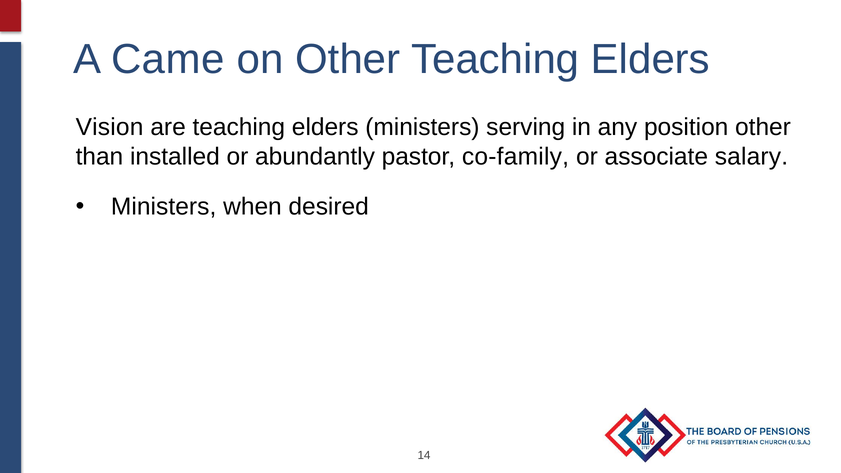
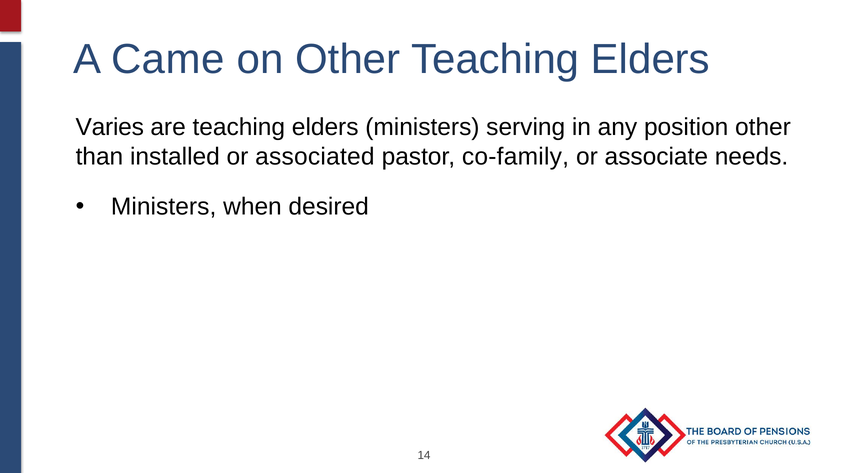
Vision: Vision -> Varies
abundantly: abundantly -> associated
salary: salary -> needs
